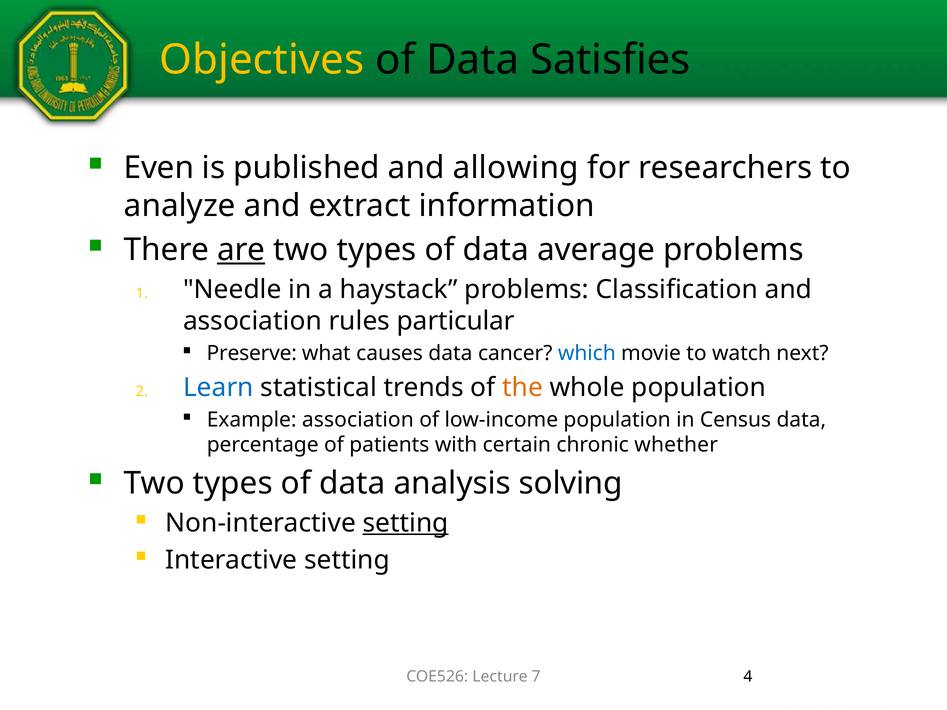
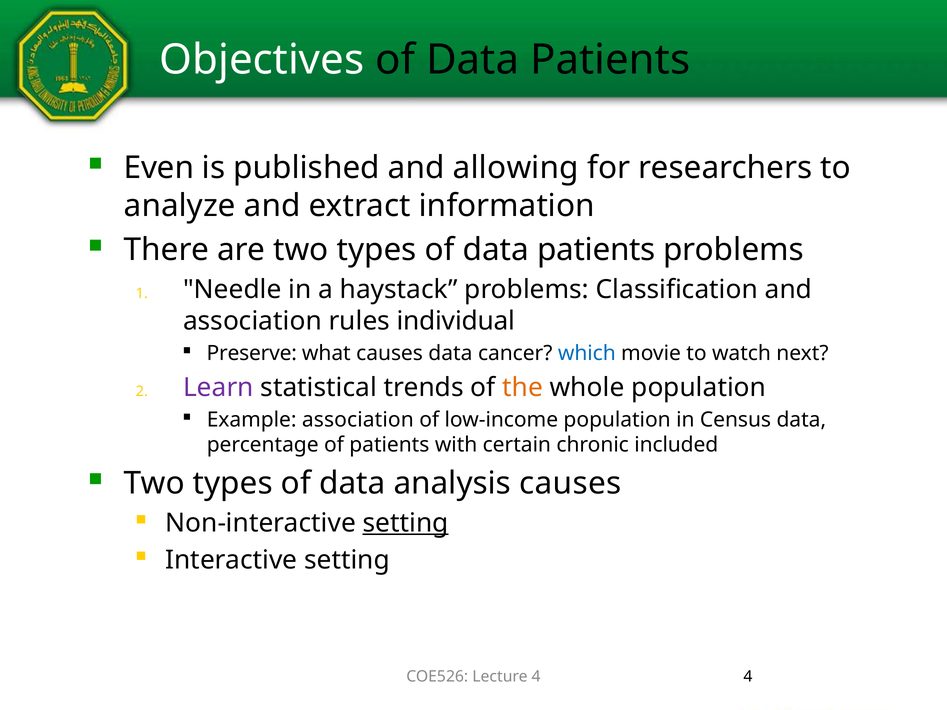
Objectives colour: yellow -> white
Satisfies at (610, 60): Satisfies -> Patients
are underline: present -> none
types of data average: average -> patients
particular: particular -> individual
Learn colour: blue -> purple
whether: whether -> included
analysis solving: solving -> causes
Lecture 7: 7 -> 4
